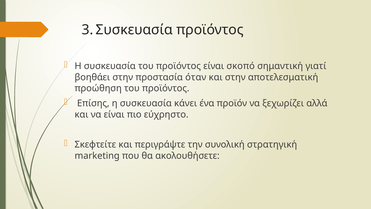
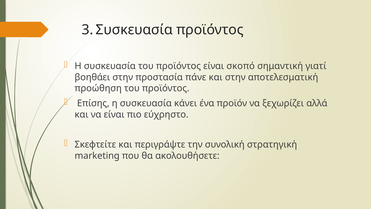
όταν: όταν -> πάνε
